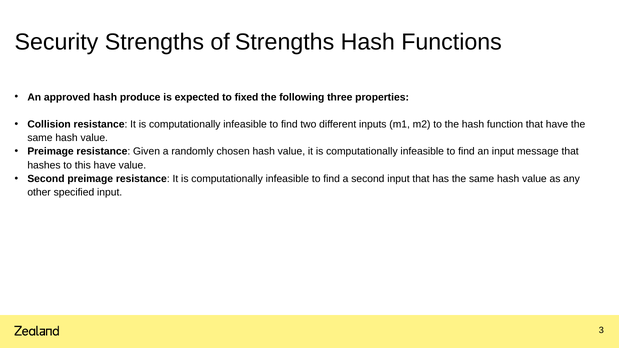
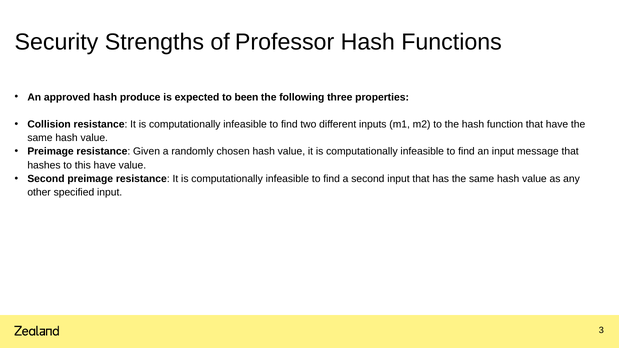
of Strengths: Strengths -> Professor
fixed: fixed -> been
